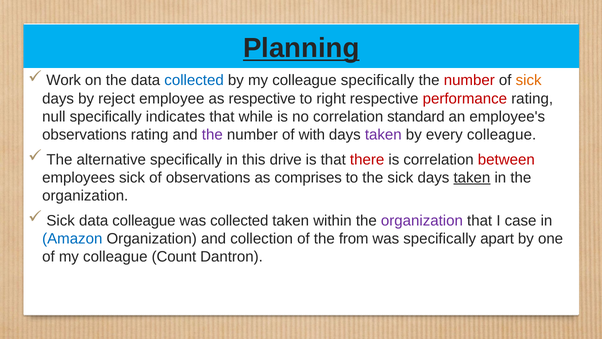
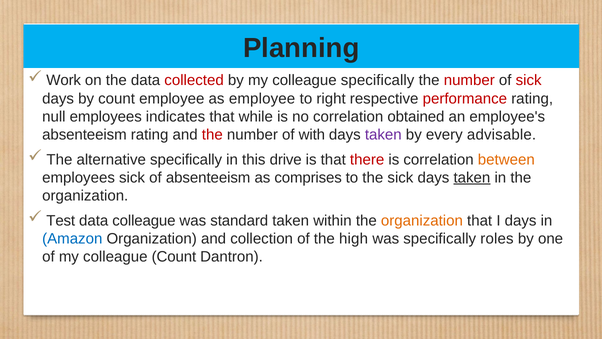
Planning underline: present -> none
collected at (194, 80) colour: blue -> red
sick at (529, 80) colour: orange -> red
by reject: reject -> count
as respective: respective -> employee
null specifically: specifically -> employees
standard: standard -> obtained
observations at (84, 135): observations -> absenteeism
the at (212, 135) colour: purple -> red
every colleague: colleague -> advisable
between colour: red -> orange
of observations: observations -> absenteeism
Sick at (61, 220): Sick -> Test
was collected: collected -> standard
organization at (422, 220) colour: purple -> orange
I case: case -> days
from: from -> high
apart: apart -> roles
